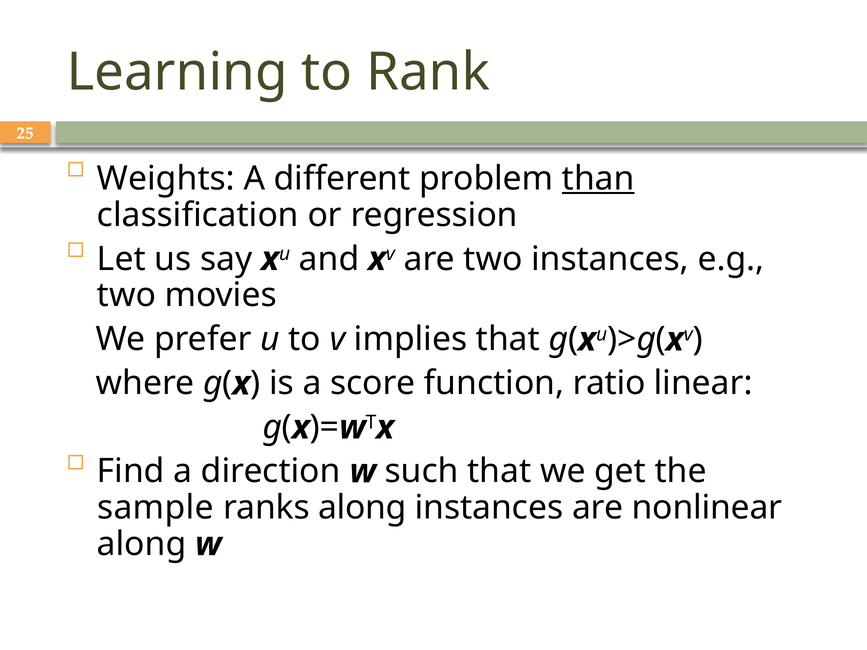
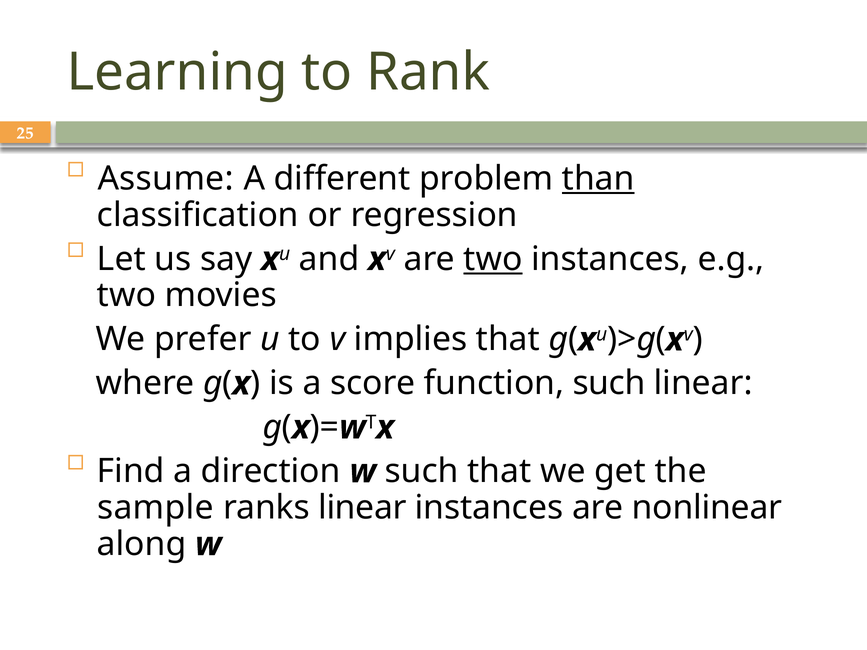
Weights: Weights -> Assume
two at (493, 259) underline: none -> present
function ratio: ratio -> such
ranks along: along -> linear
